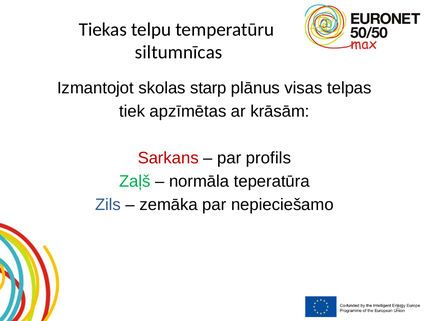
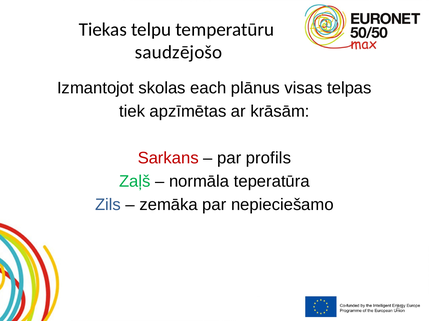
siltumnīcas: siltumnīcas -> saudzējošo
starp: starp -> each
